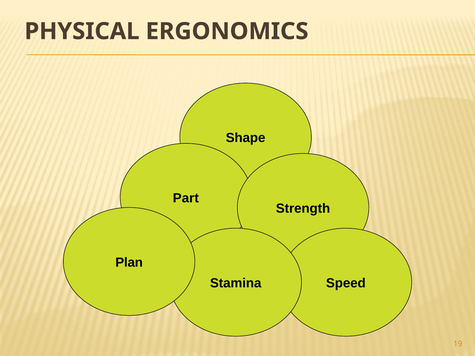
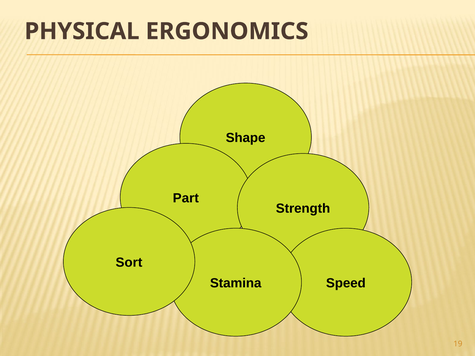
Plan: Plan -> Sort
